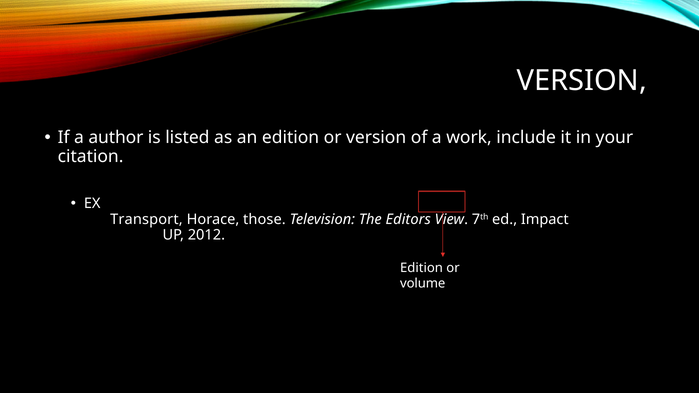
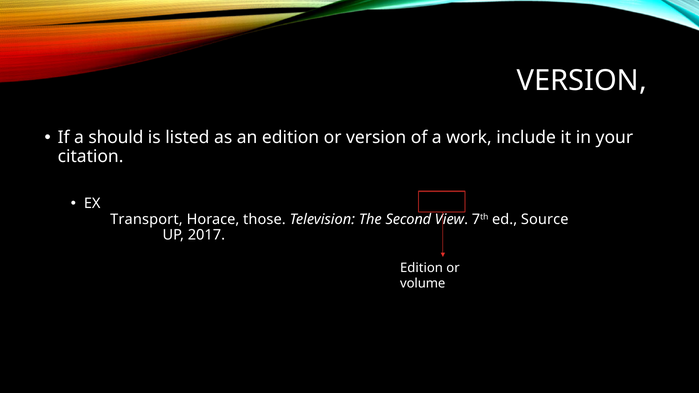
author: author -> should
Editors: Editors -> Second
Impact: Impact -> Source
2012: 2012 -> 2017
